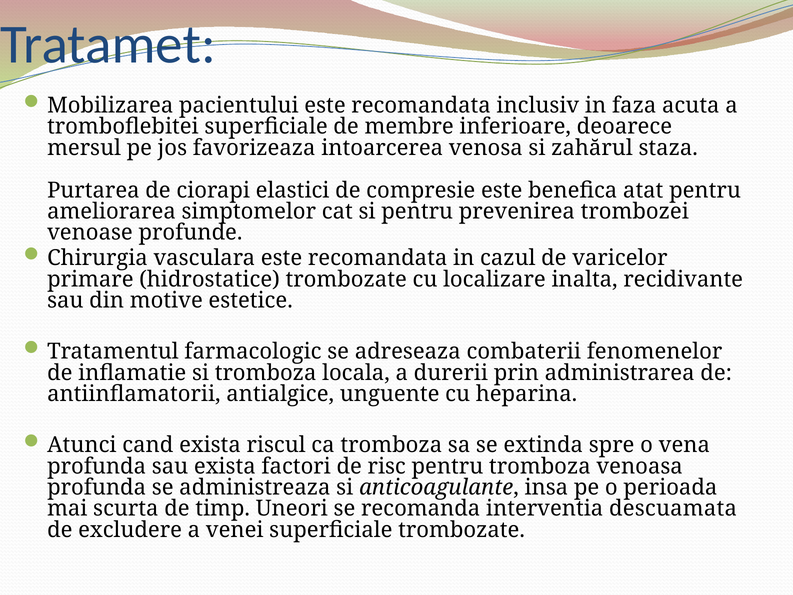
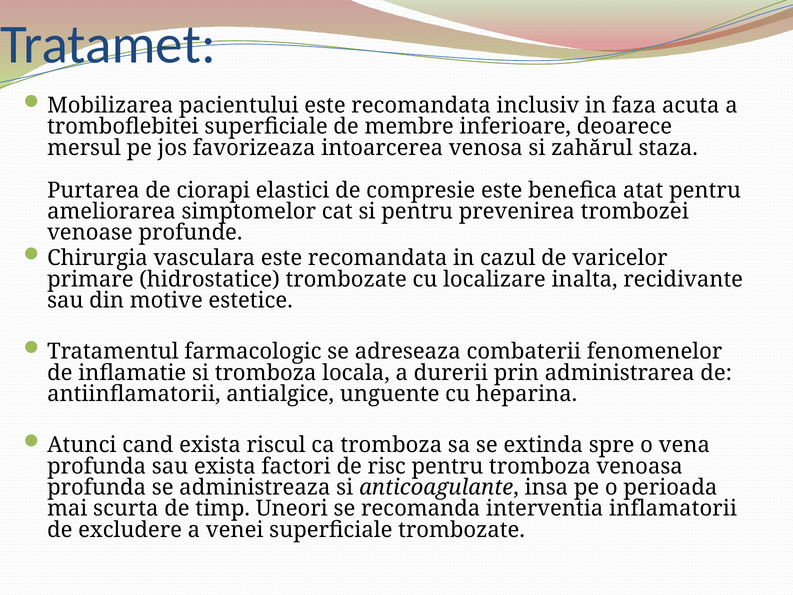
descuamata: descuamata -> inflamatorii
